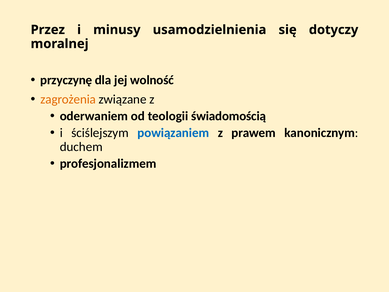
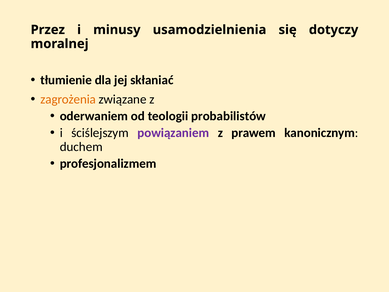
przyczynę: przyczynę -> tłumienie
wolność: wolność -> skłaniać
świadomością: świadomością -> probabilistów
powiązaniem colour: blue -> purple
